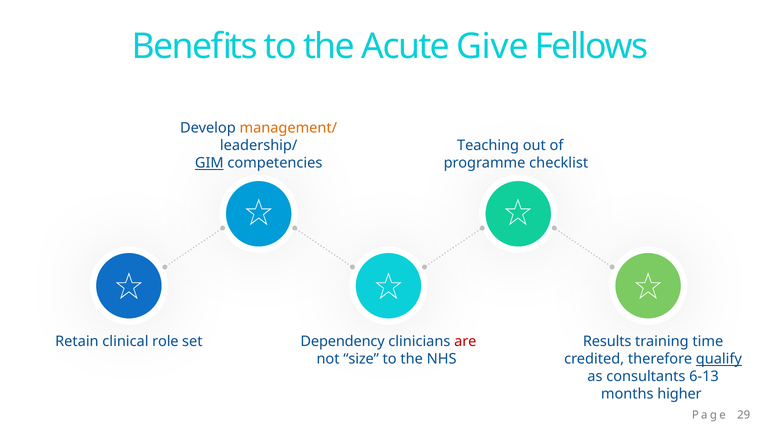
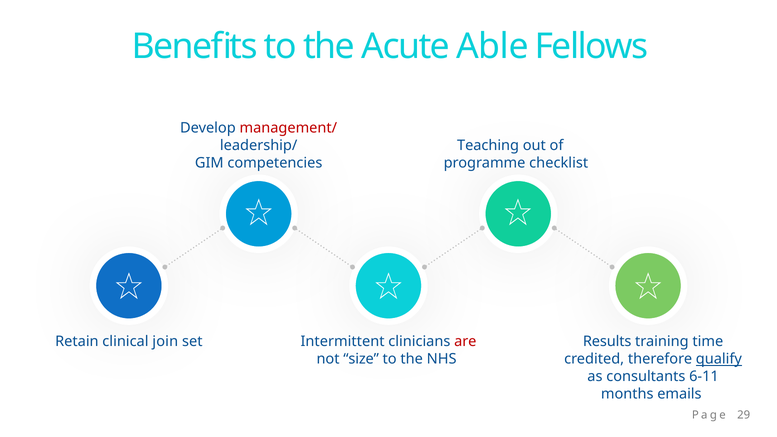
Give: Give -> Able
management/ colour: orange -> red
GIM underline: present -> none
role: role -> join
Dependency: Dependency -> Intermittent
6-13: 6-13 -> 6-11
higher: higher -> emails
